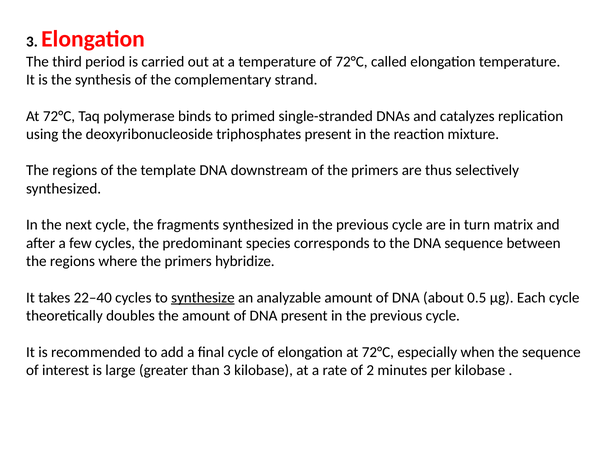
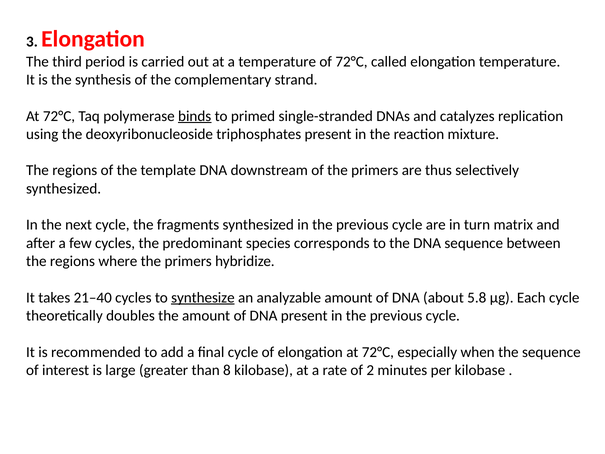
binds underline: none -> present
22–40: 22–40 -> 21–40
0.5: 0.5 -> 5.8
3: 3 -> 8
